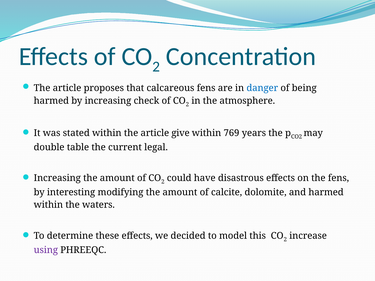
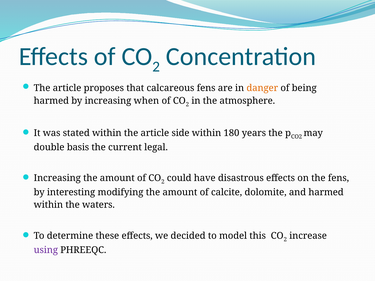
danger colour: blue -> orange
check: check -> when
give: give -> side
769: 769 -> 180
table: table -> basis
